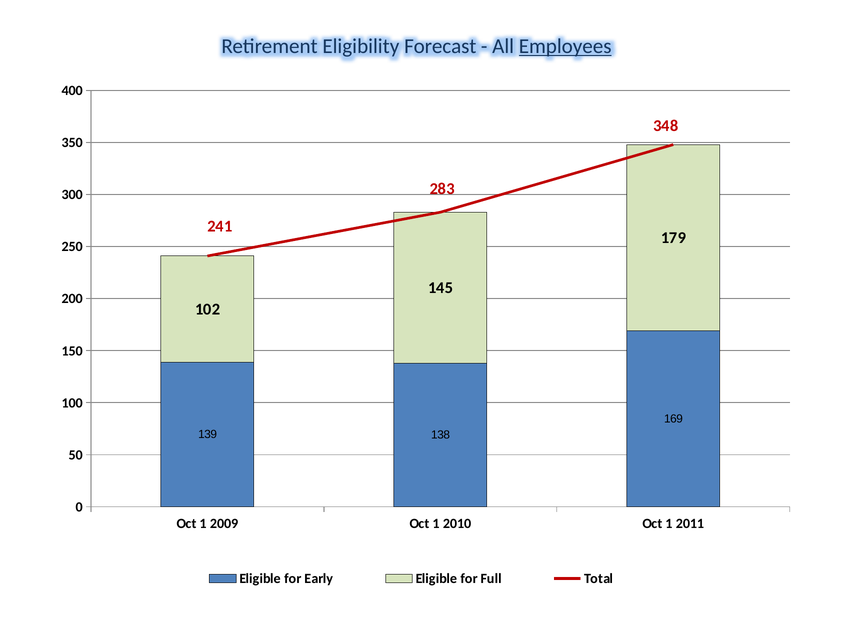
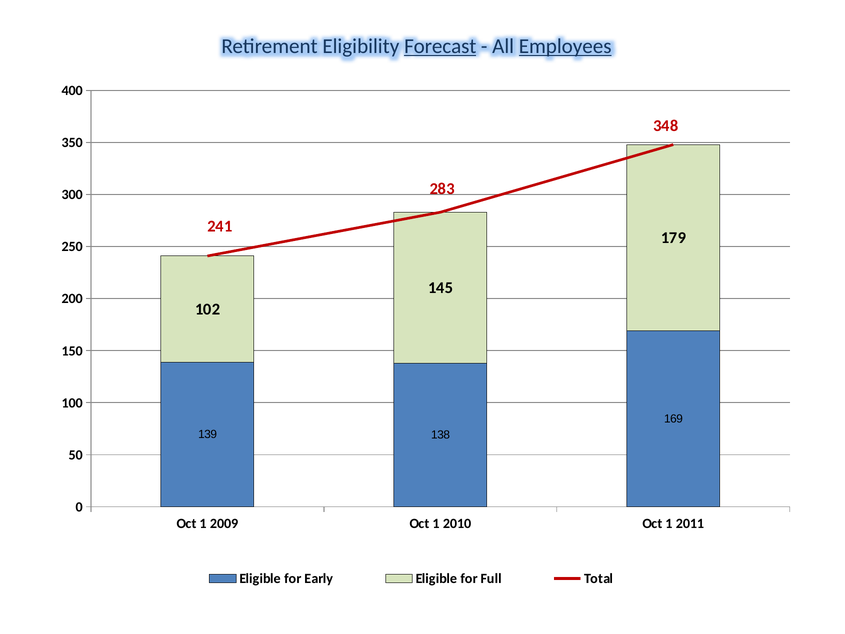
Forecast underline: none -> present
